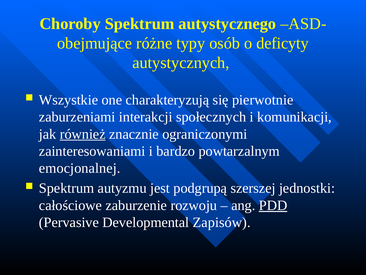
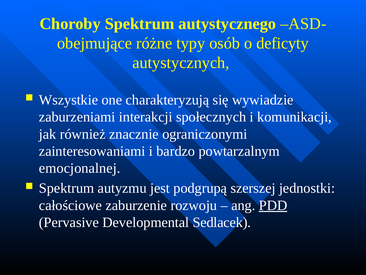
pierwotnie: pierwotnie -> wywiadzie
również underline: present -> none
Zapisów: Zapisów -> Sedlacek
